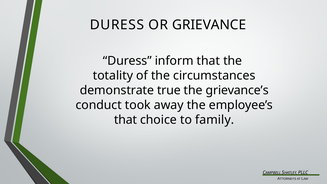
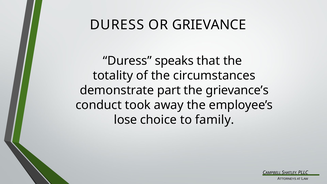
inform: inform -> speaks
true: true -> part
that at (125, 120): that -> lose
